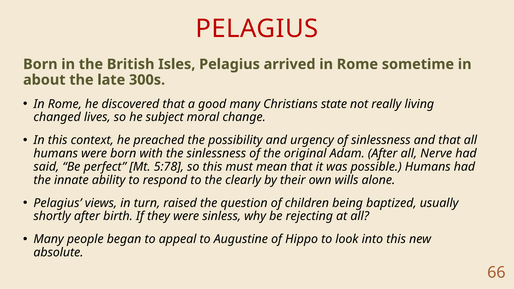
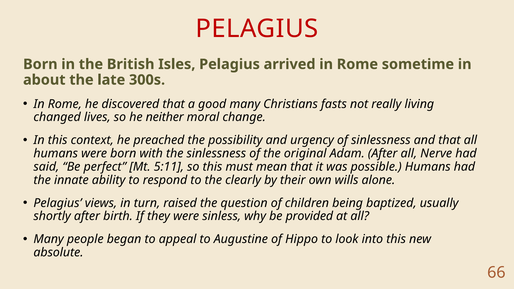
state: state -> fasts
subject: subject -> neither
5:78: 5:78 -> 5:11
rejecting: rejecting -> provided
